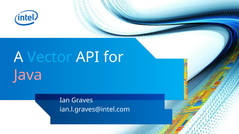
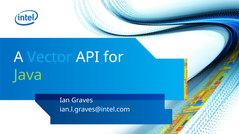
Java colour: pink -> light green
